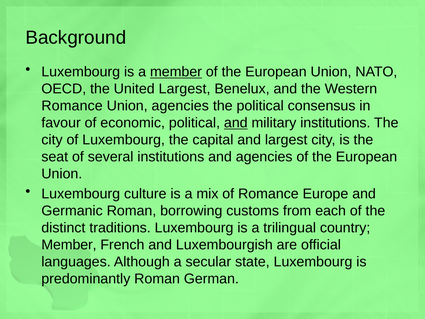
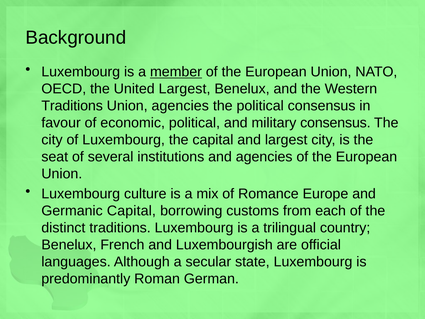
Romance at (72, 106): Romance -> Traditions
and at (236, 123) underline: present -> none
military institutions: institutions -> consensus
Germanic Roman: Roman -> Capital
Member at (69, 245): Member -> Benelux
